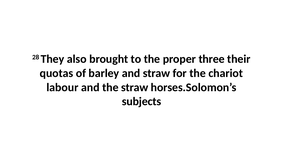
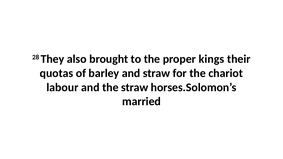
three: three -> kings
subjects: subjects -> married
